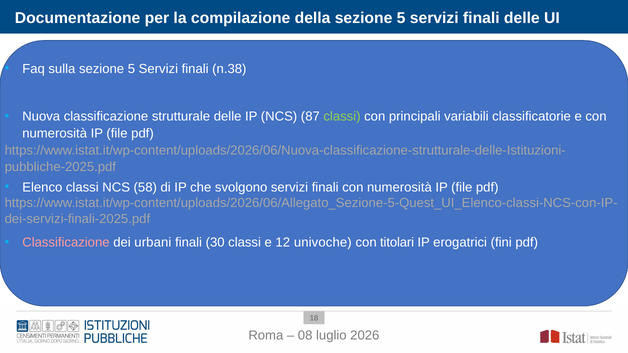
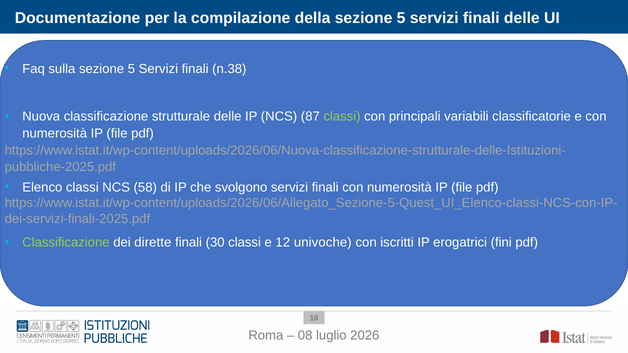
Classificazione at (66, 243) colour: pink -> light green
urbani: urbani -> dirette
titolari: titolari -> iscritti
